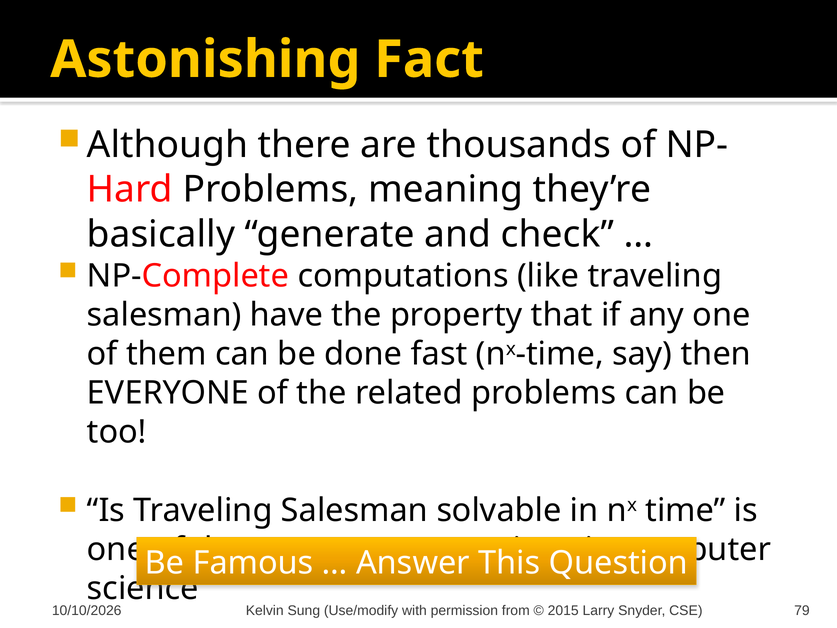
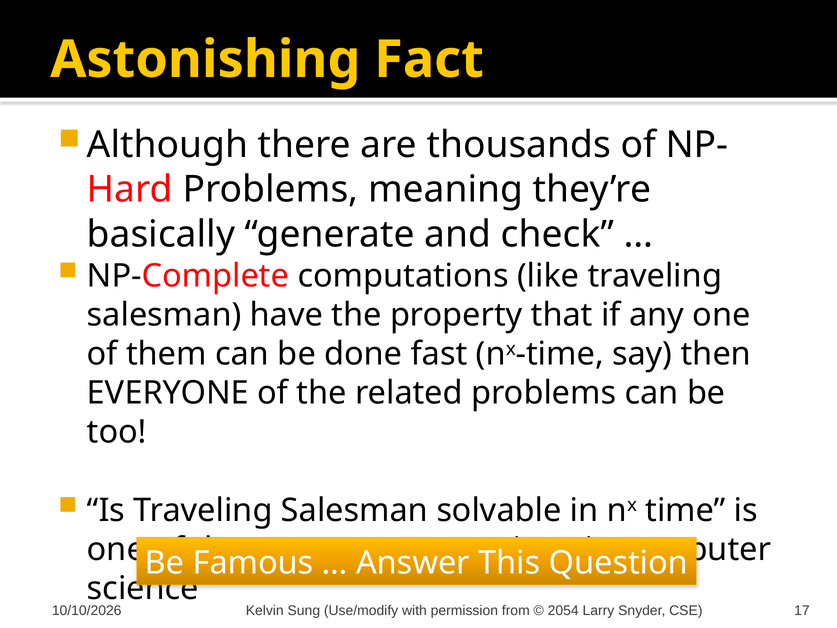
2015: 2015 -> 2054
79: 79 -> 17
